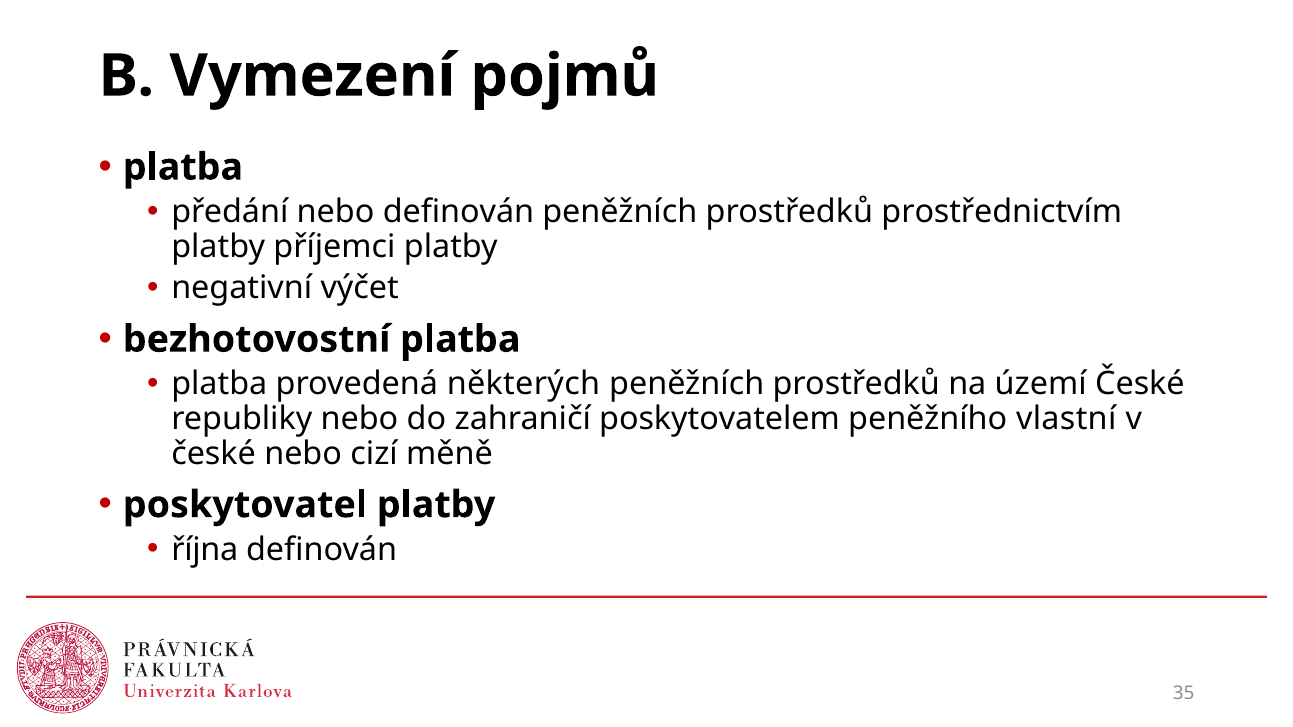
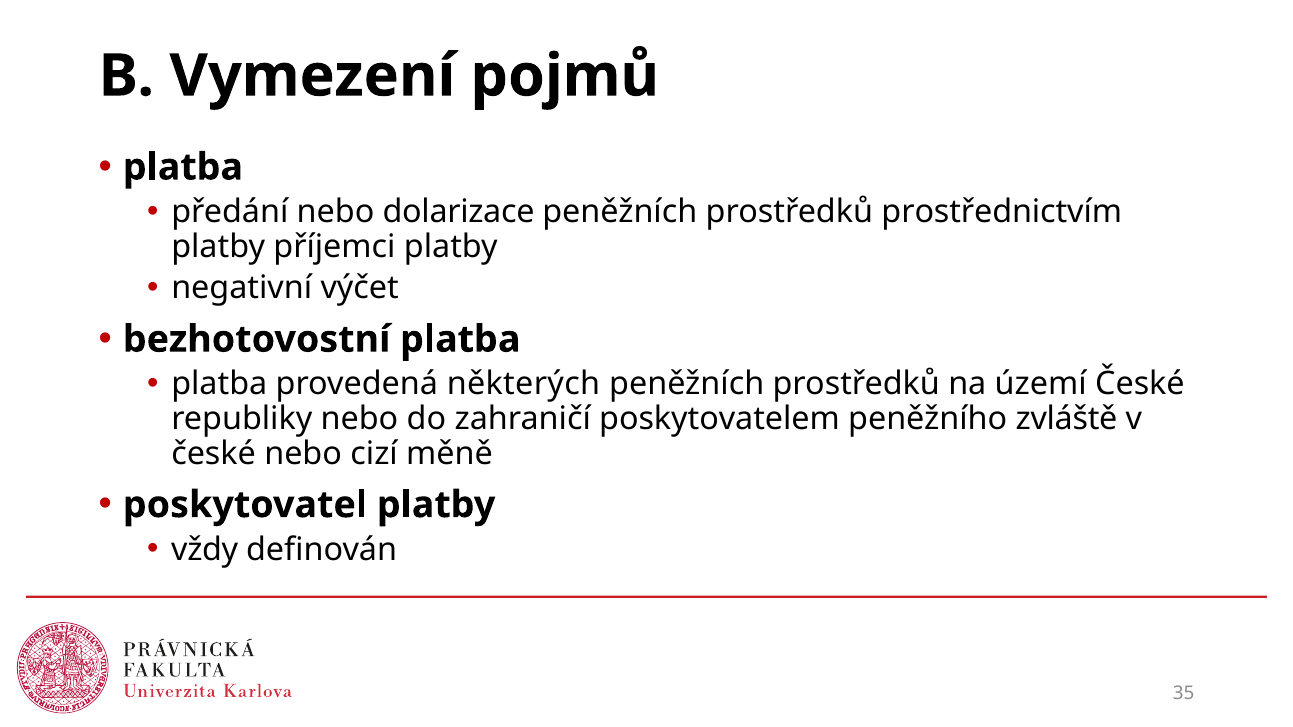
nebo definován: definován -> dolarizace
vlastní: vlastní -> zvláště
října: října -> vždy
